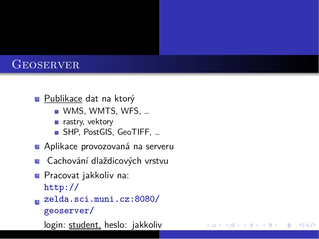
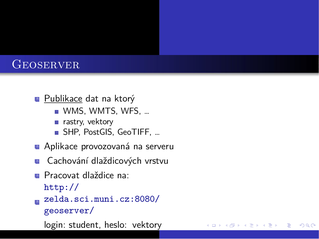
Pracovat jakkoliv: jakkoliv -> dlaždice
student underline: present -> none
heslo jakkoliv: jakkoliv -> vektory
